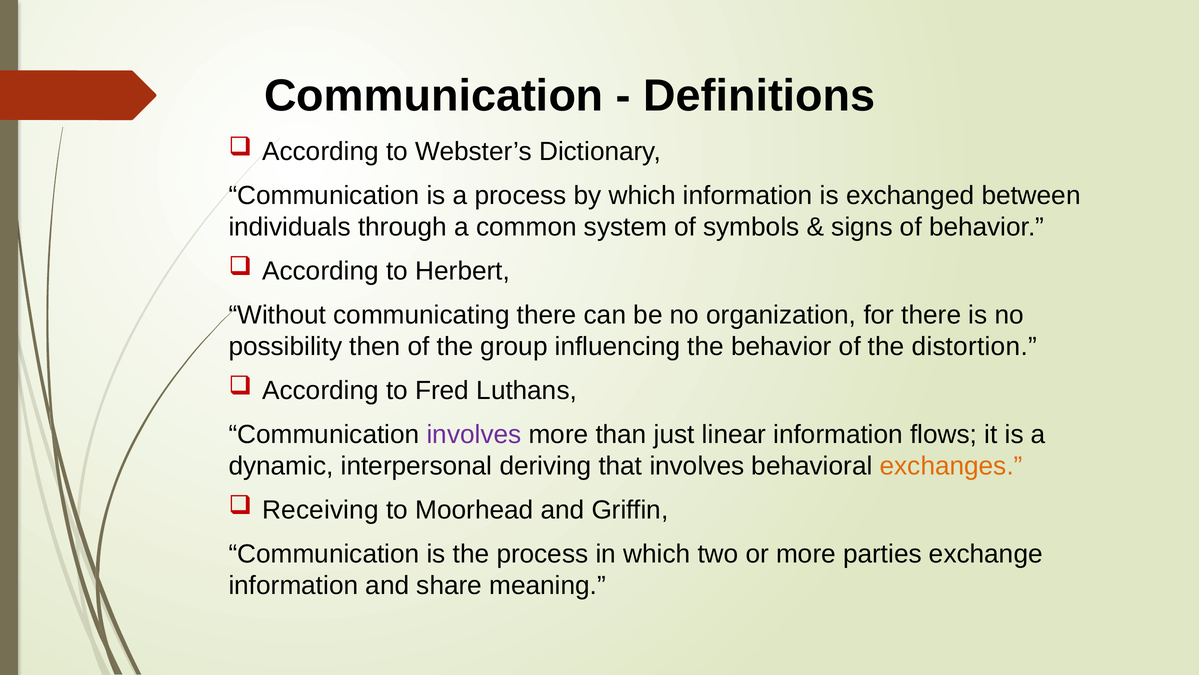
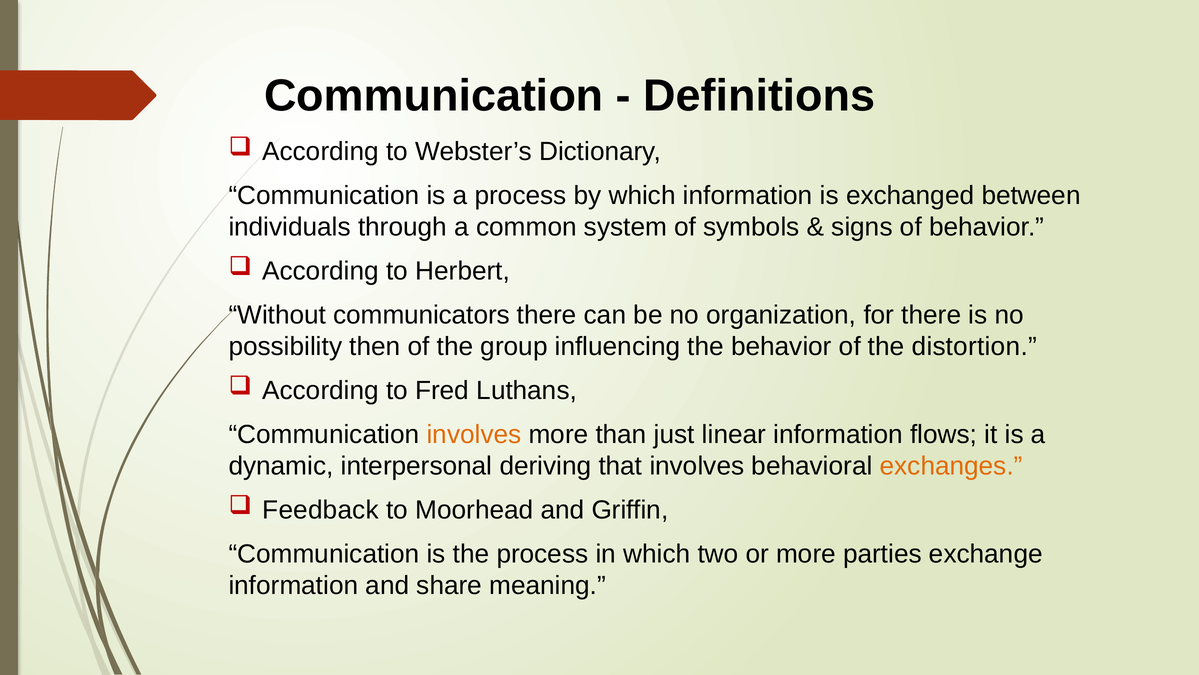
communicating: communicating -> communicators
involves at (474, 434) colour: purple -> orange
Receiving: Receiving -> Feedback
